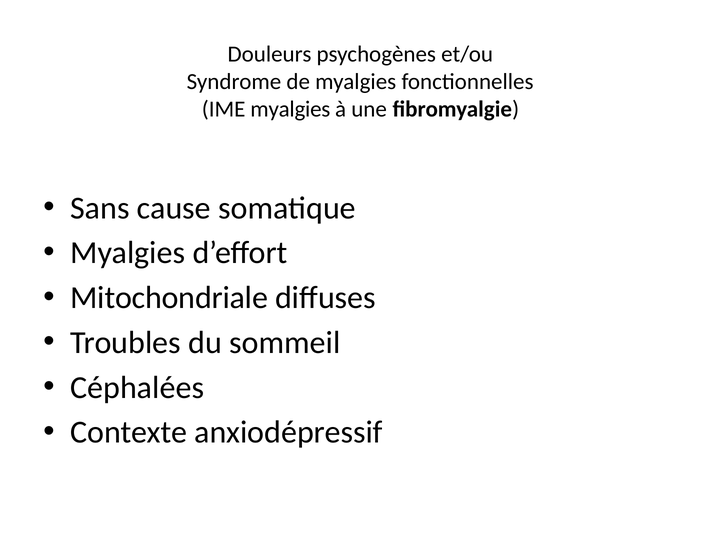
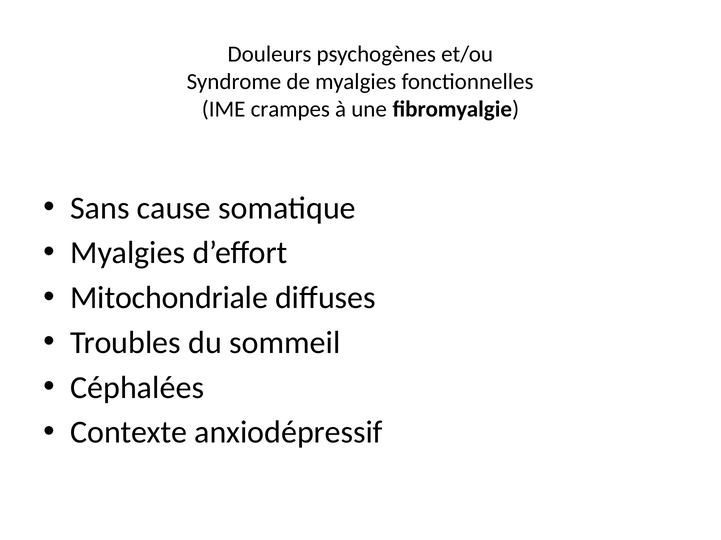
IME myalgies: myalgies -> crampes
